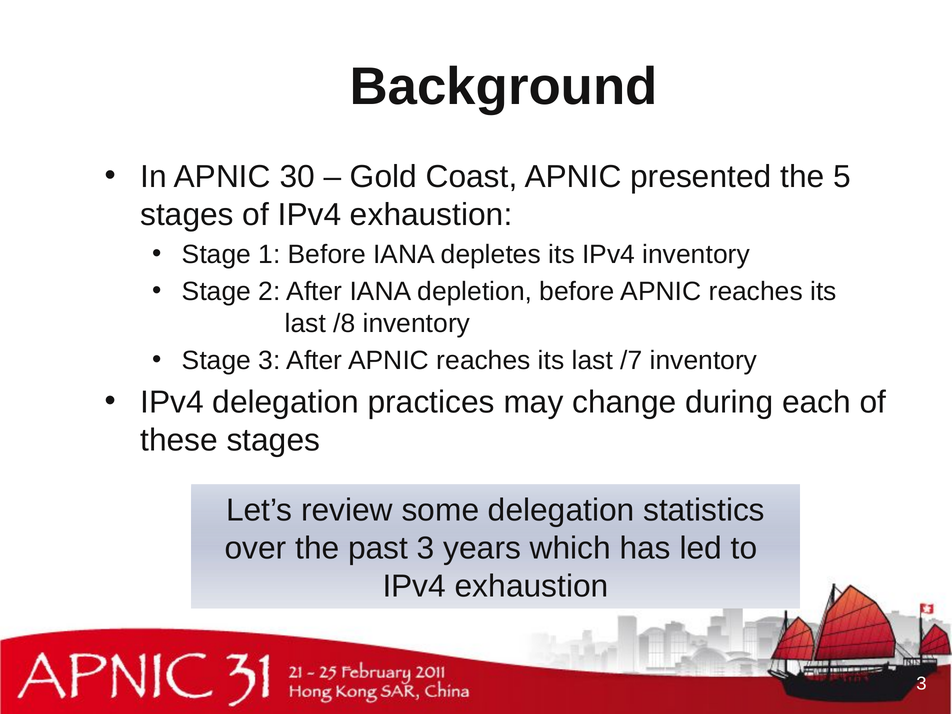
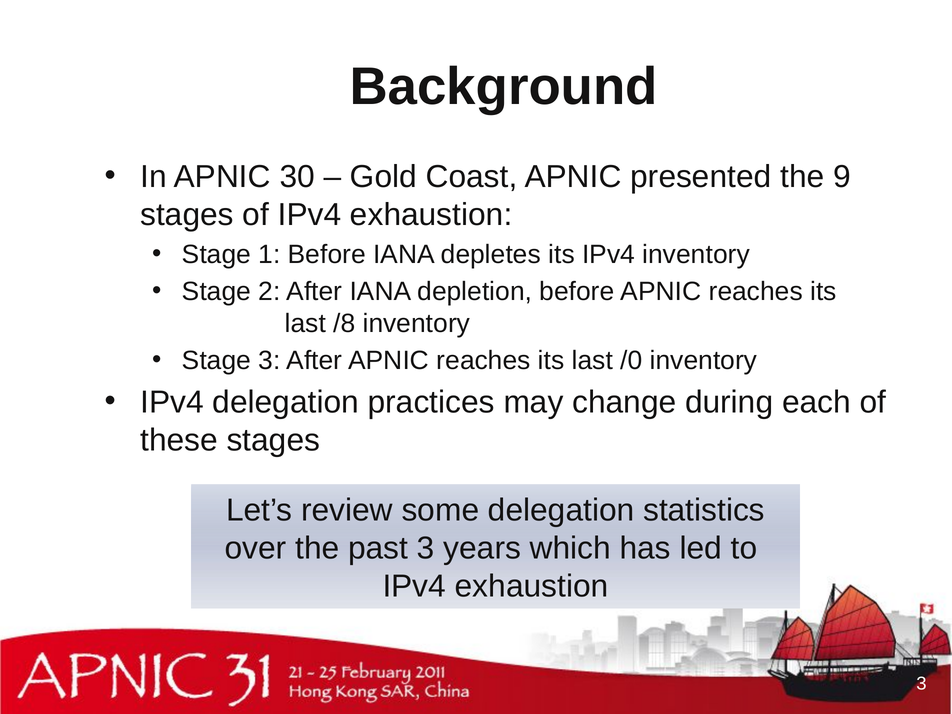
5: 5 -> 9
/7: /7 -> /0
